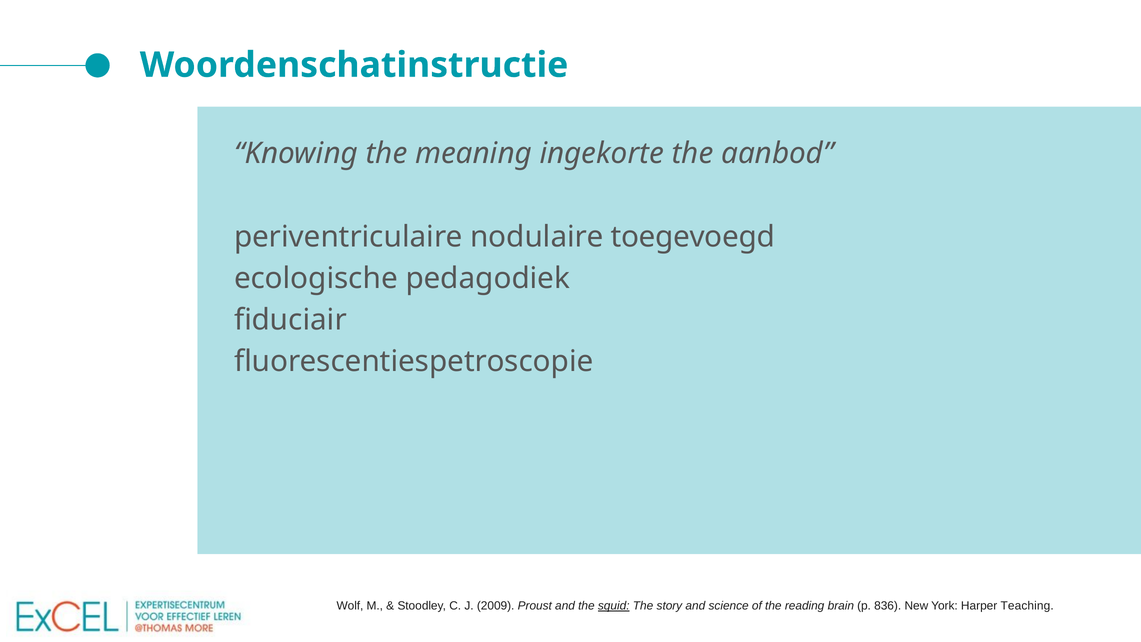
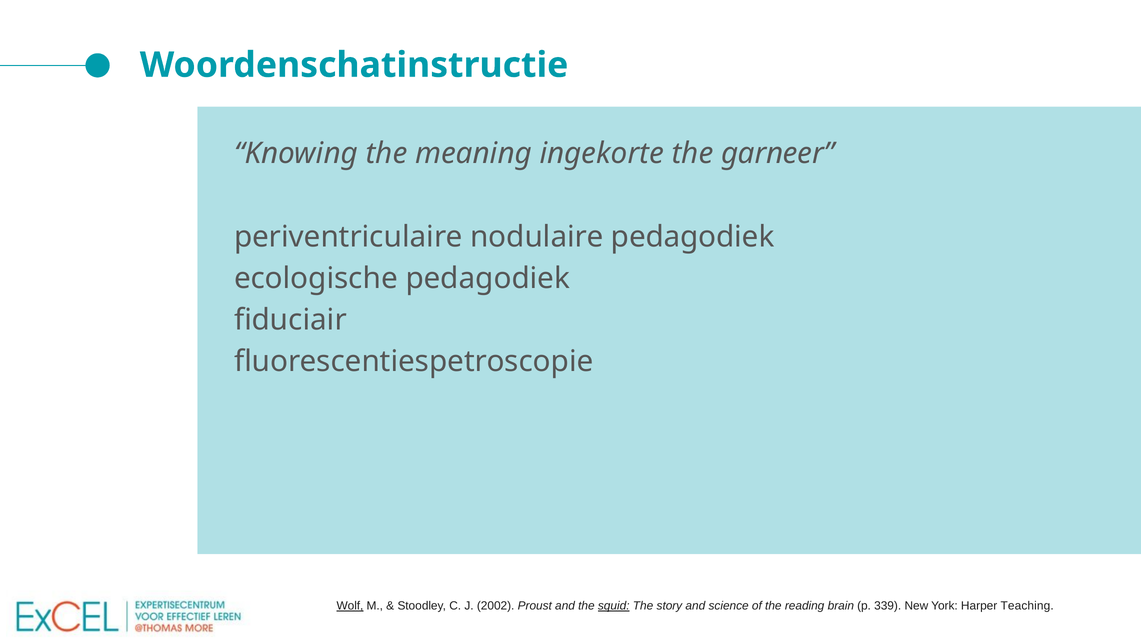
aanbod: aanbod -> garneer
nodulaire toegevoegd: toegevoegd -> pedagodiek
Wolf underline: none -> present
2009: 2009 -> 2002
836: 836 -> 339
